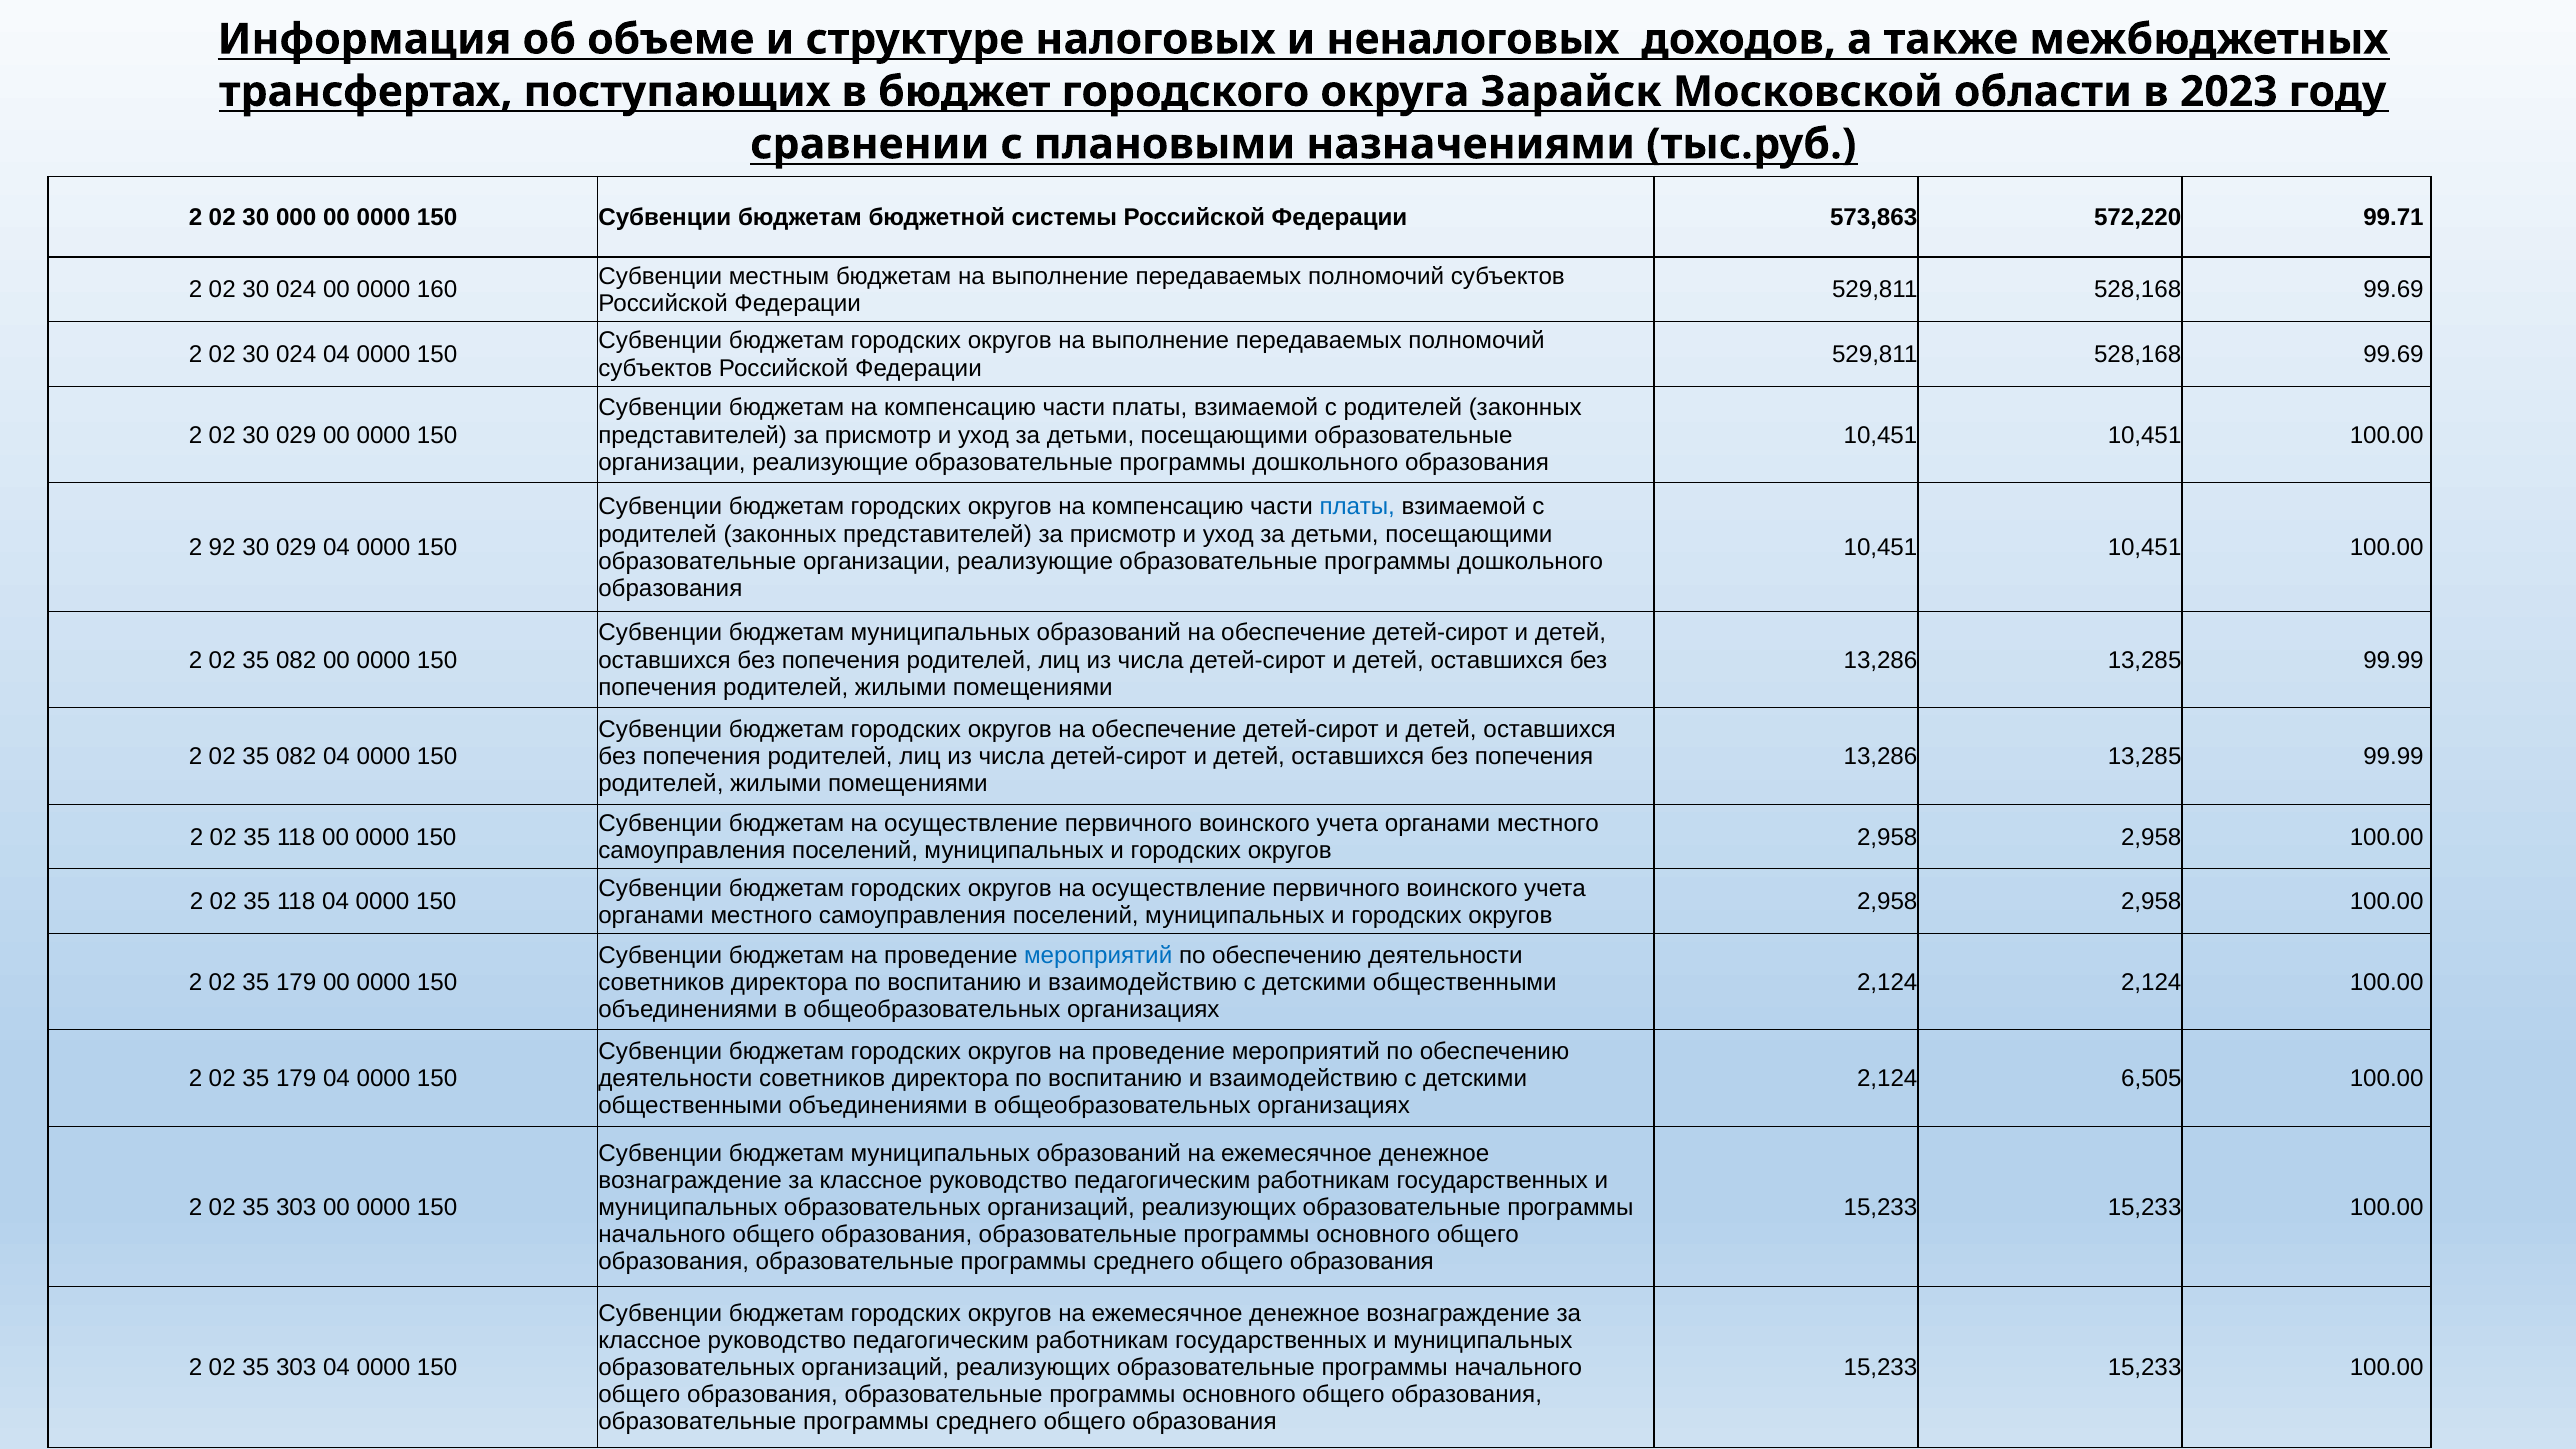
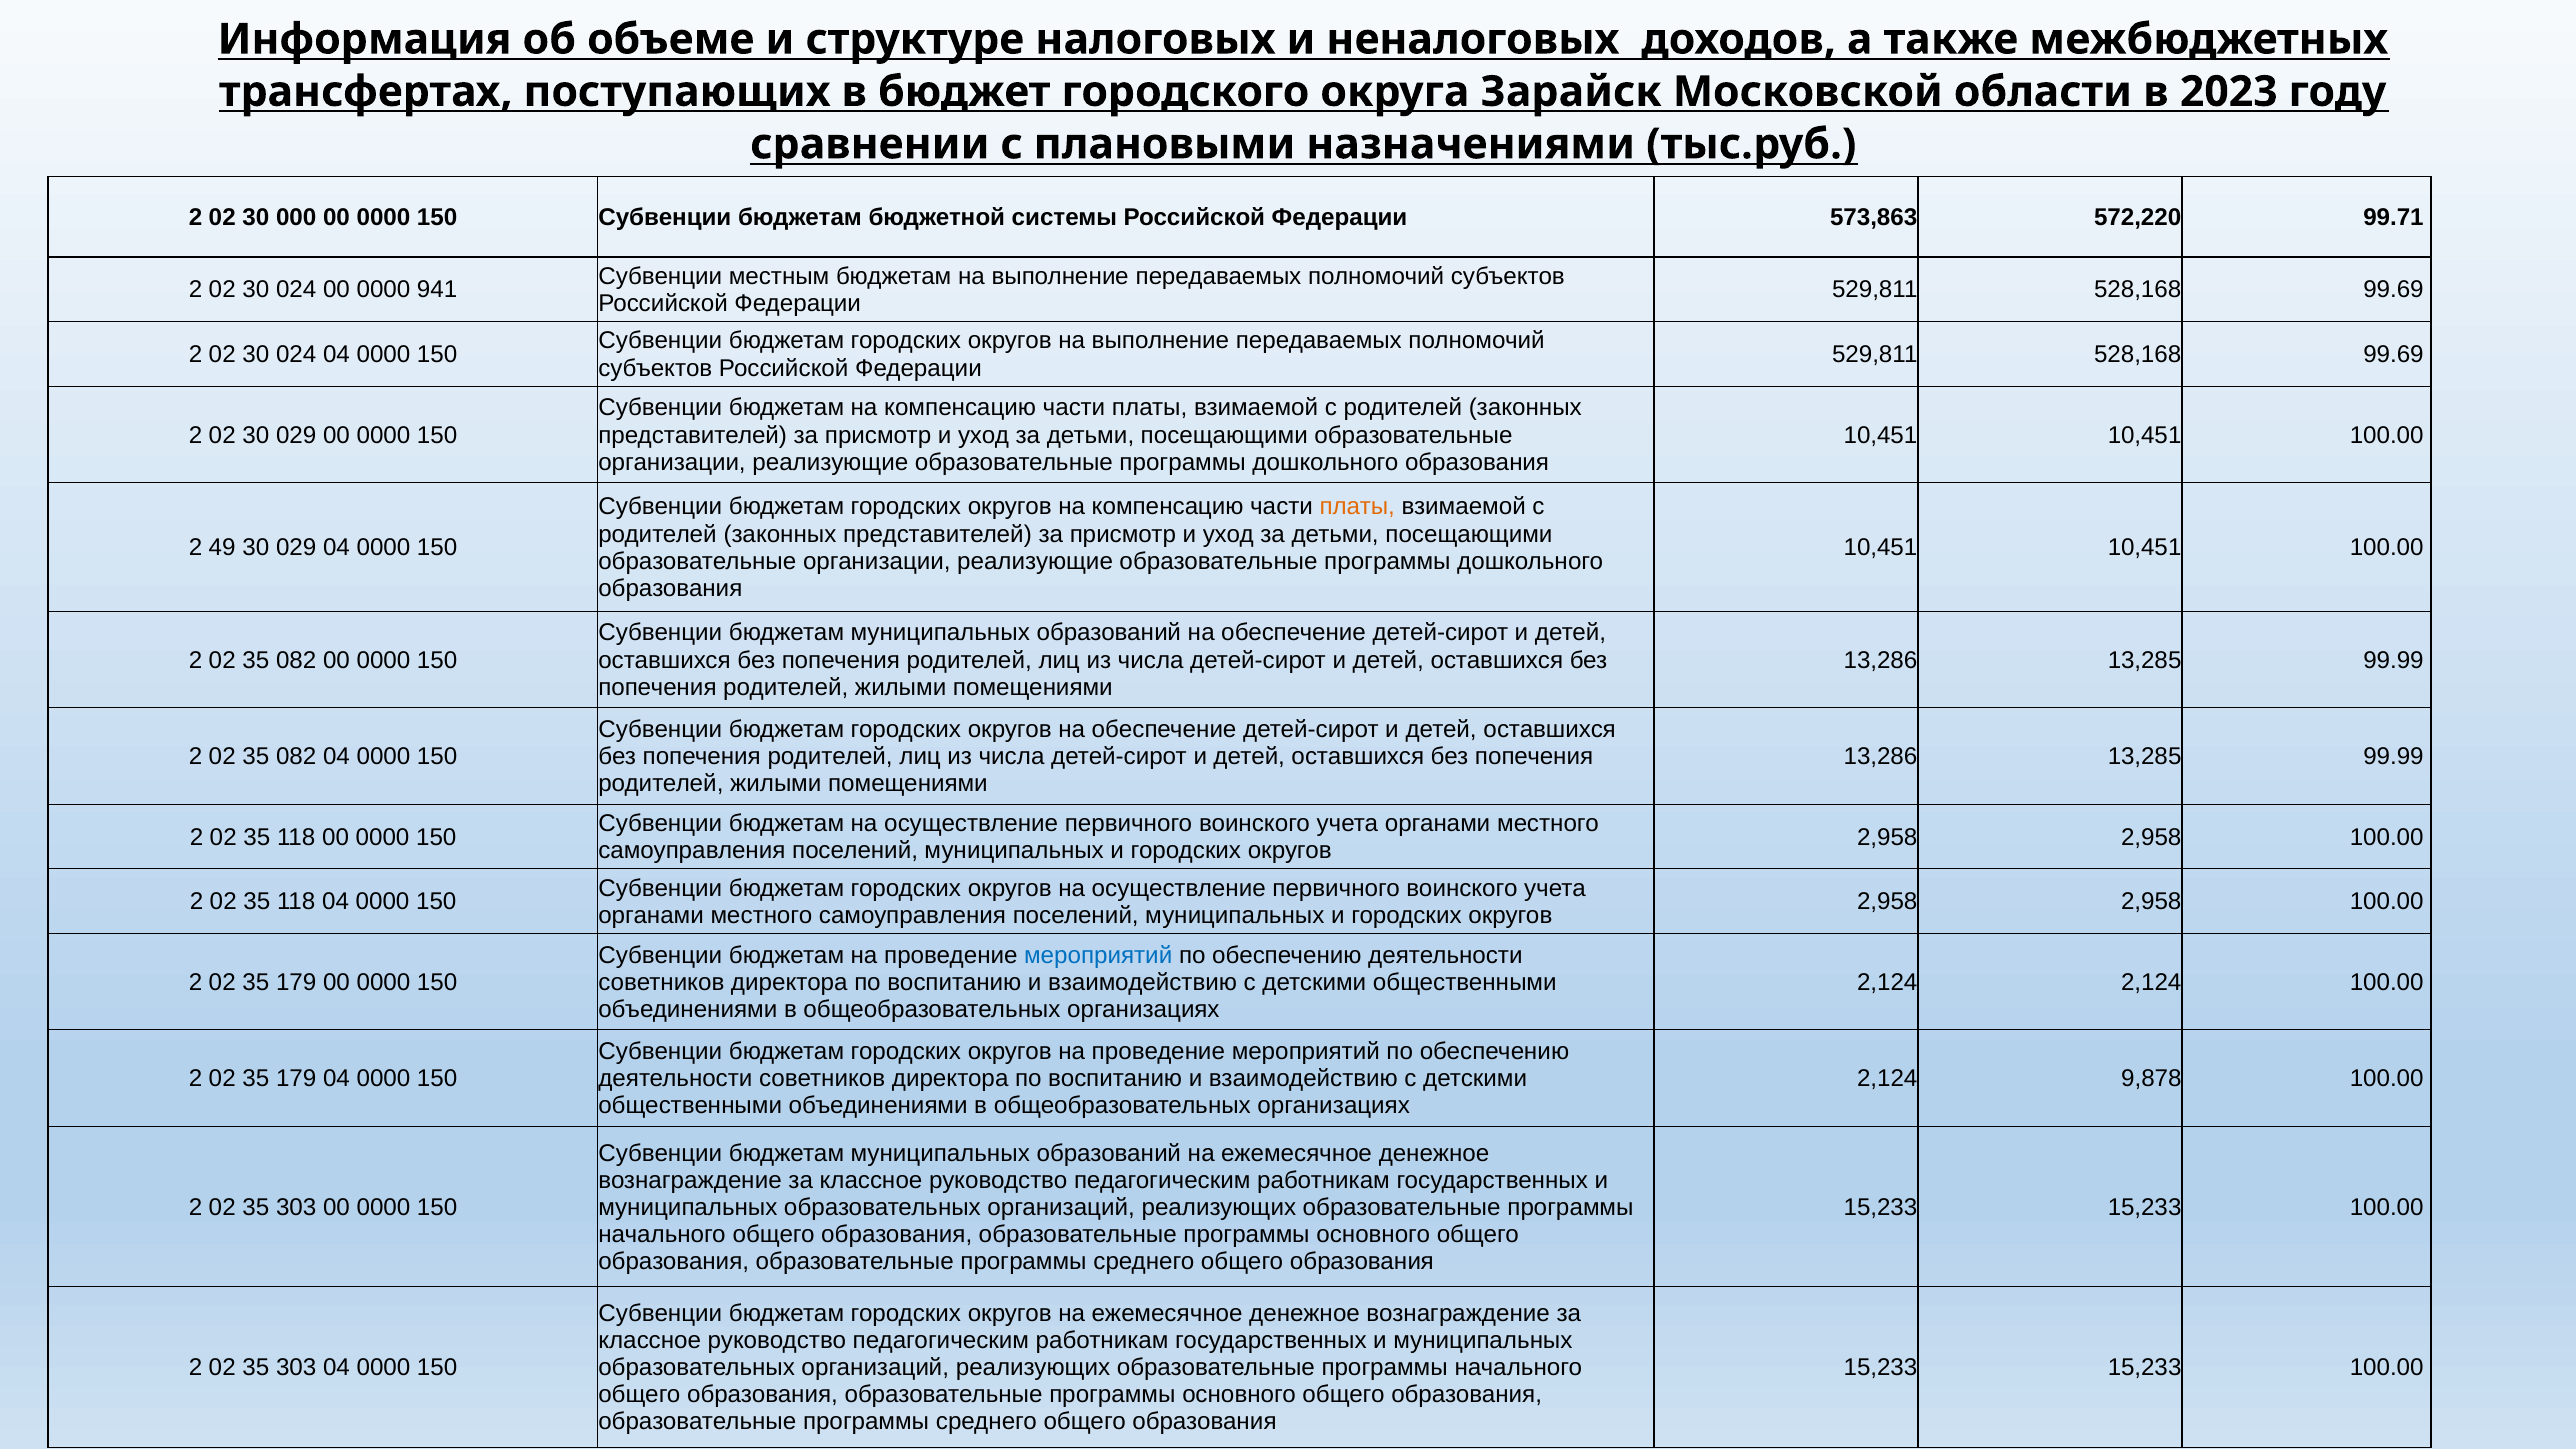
160: 160 -> 941
платы at (1357, 507) colour: blue -> orange
92: 92 -> 49
6,505: 6,505 -> 9,878
